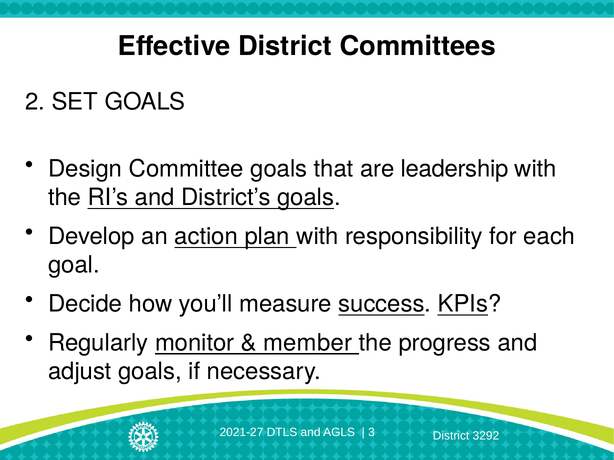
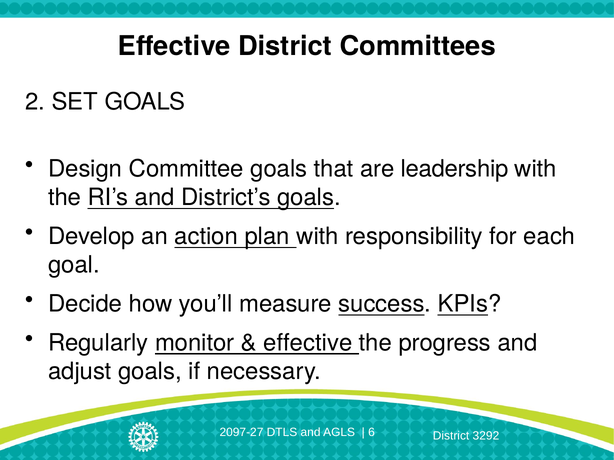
member at (308, 343): member -> effective
2021-27: 2021-27 -> 2097-27
3: 3 -> 6
